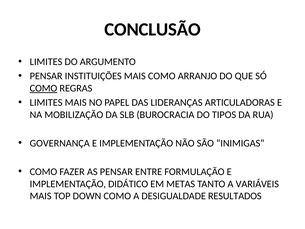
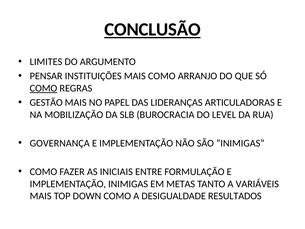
CONCLUSÃO underline: none -> present
LIMITES at (46, 102): LIMITES -> GESTÃO
TIPOS: TIPOS -> LEVEL
AS PENSAR: PENSAR -> INICIAIS
IMPLEMENTAÇÃO DIDÁTICO: DIDÁTICO -> INIMIGAS
